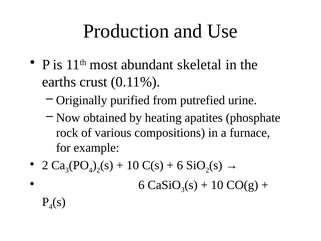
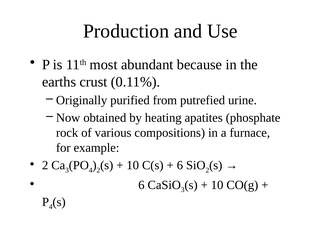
skeletal: skeletal -> because
